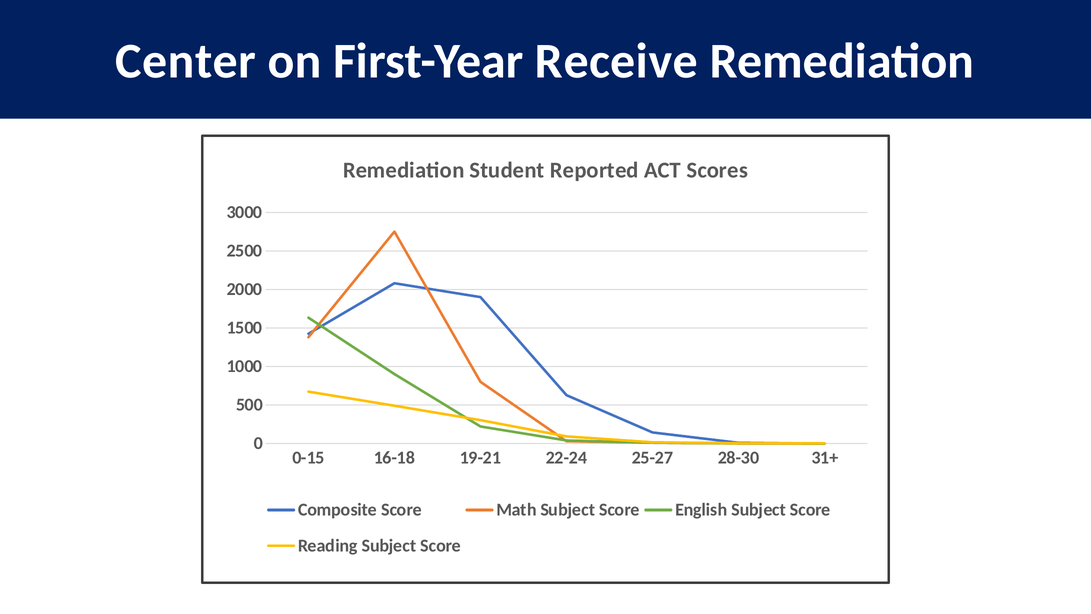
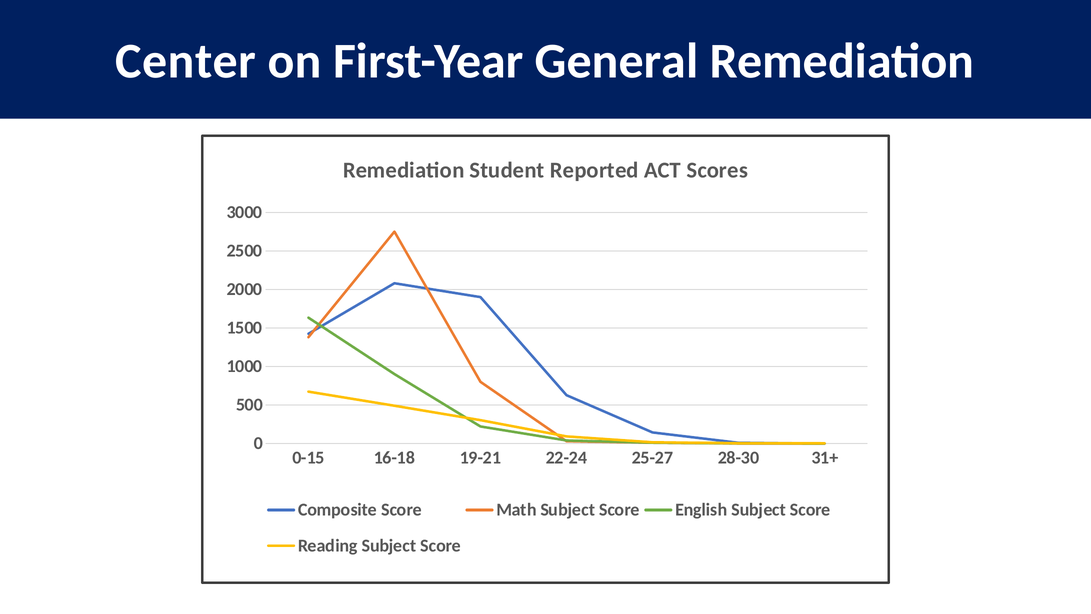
Receive: Receive -> General
